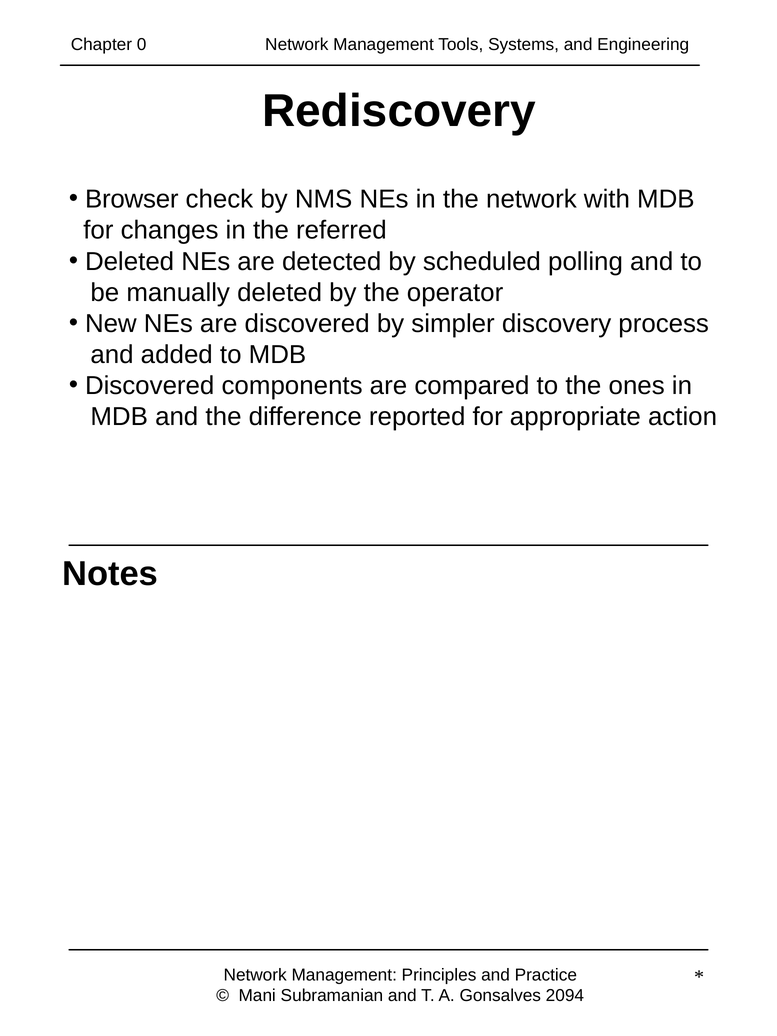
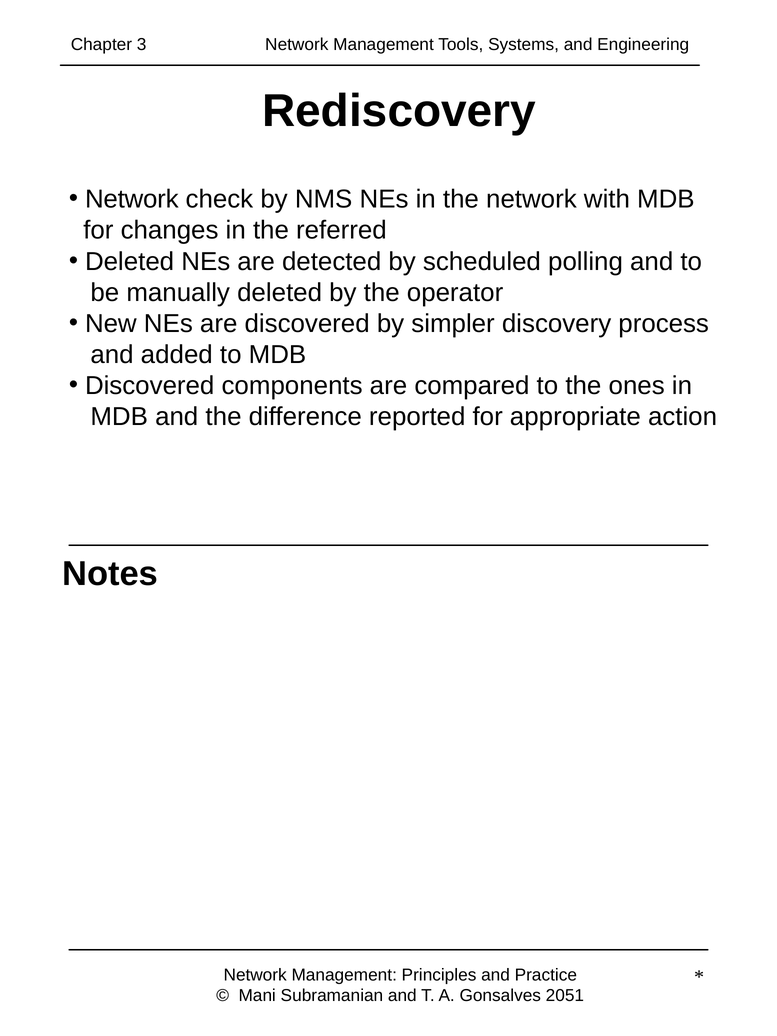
0: 0 -> 3
Browser at (132, 199): Browser -> Network
2094: 2094 -> 2051
